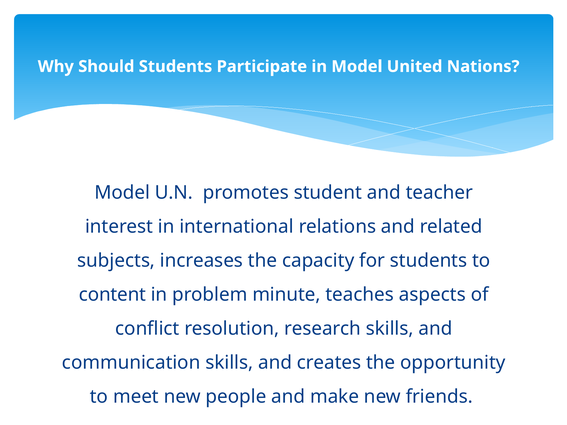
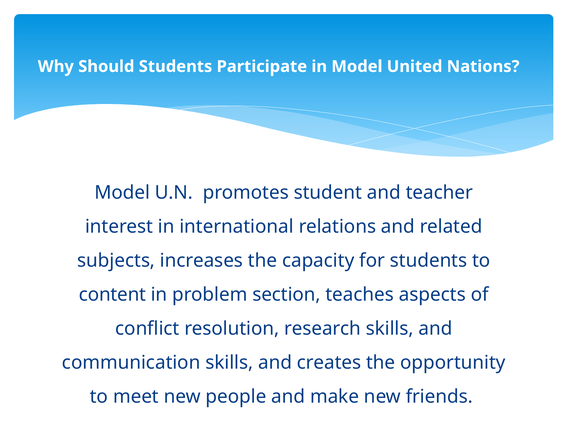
minute: minute -> section
